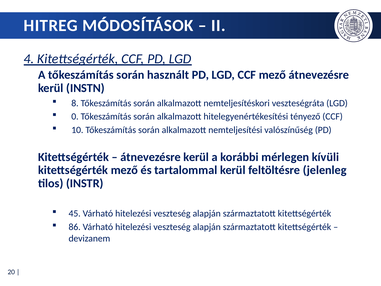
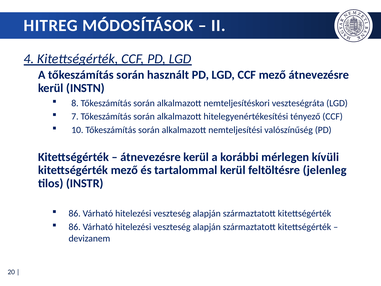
0: 0 -> 7
45 at (75, 213): 45 -> 86
